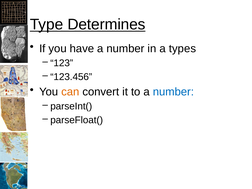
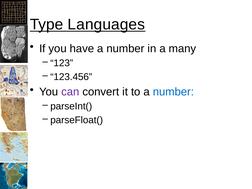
Determines: Determines -> Languages
types: types -> many
can colour: orange -> purple
